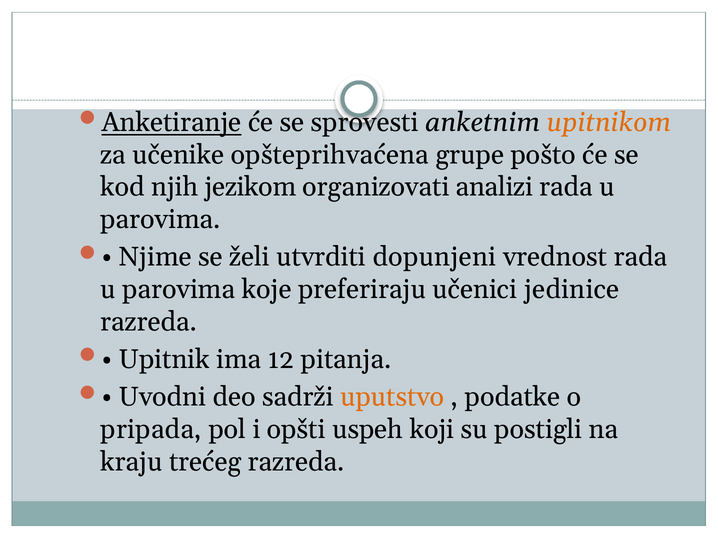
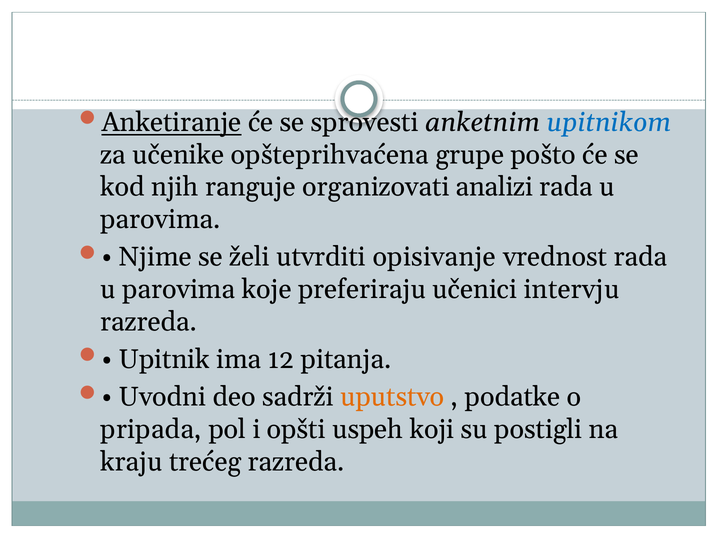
upitnikom colour: orange -> blue
jezikom: jezikom -> ranguje
dopunjeni: dopunjeni -> opisivanje
jedinice: jedinice -> intervju
